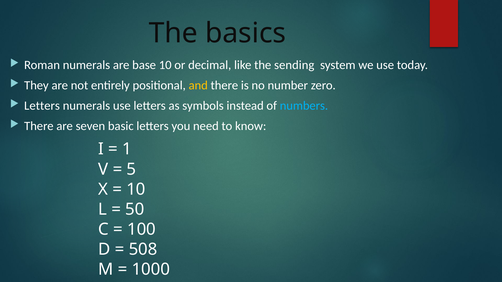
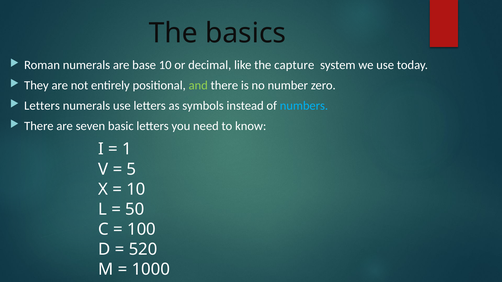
sending: sending -> capture
and colour: yellow -> light green
508: 508 -> 520
